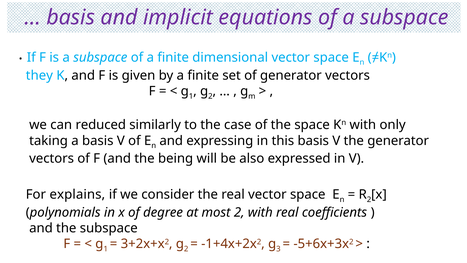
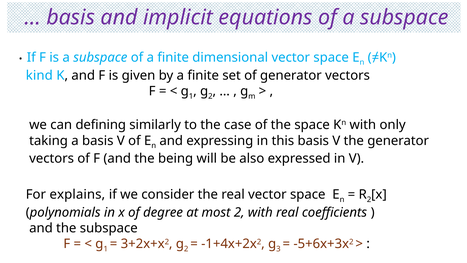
they: they -> kind
reduced: reduced -> defining
